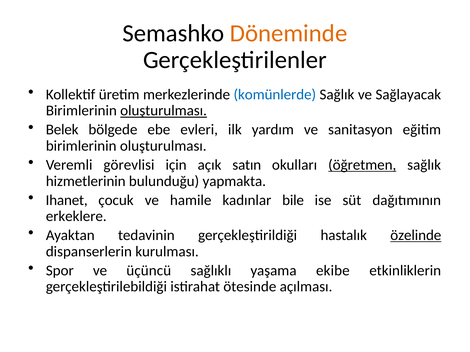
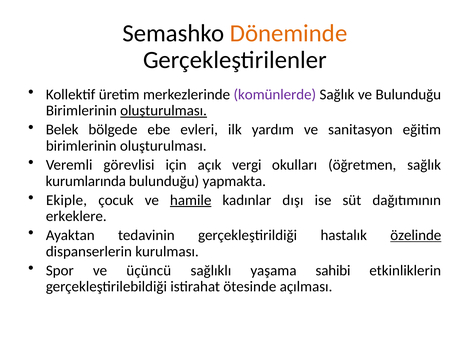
komünlerde colour: blue -> purple
ve Sağlayacak: Sağlayacak -> Bulunduğu
satın: satın -> vergi
öğretmen underline: present -> none
hizmetlerinin: hizmetlerinin -> kurumlarında
Ihanet: Ihanet -> Ekiple
hamile underline: none -> present
bile: bile -> dışı
ekibe: ekibe -> sahibi
